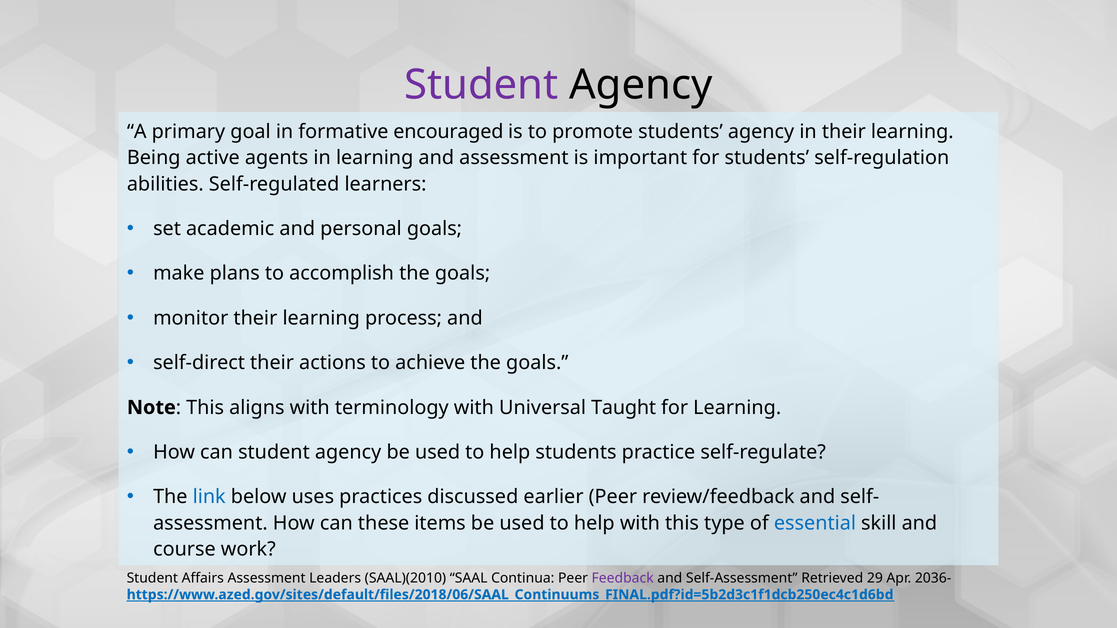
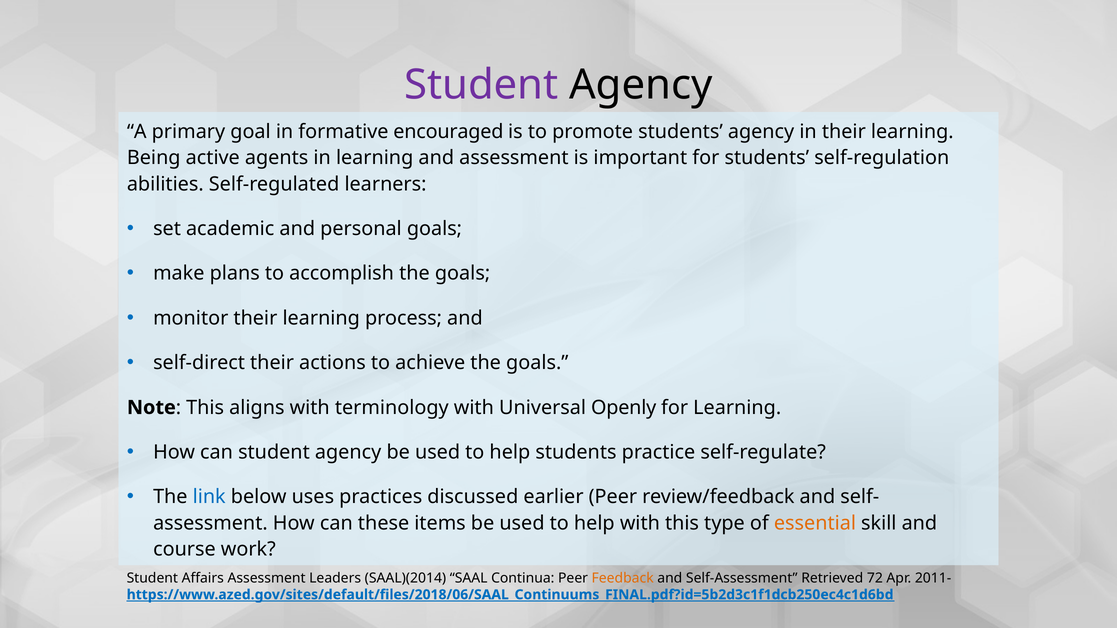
Taught: Taught -> Openly
essential colour: blue -> orange
SAAL)(2010: SAAL)(2010 -> SAAL)(2014
Feedback colour: purple -> orange
29: 29 -> 72
2036-: 2036- -> 2011-
